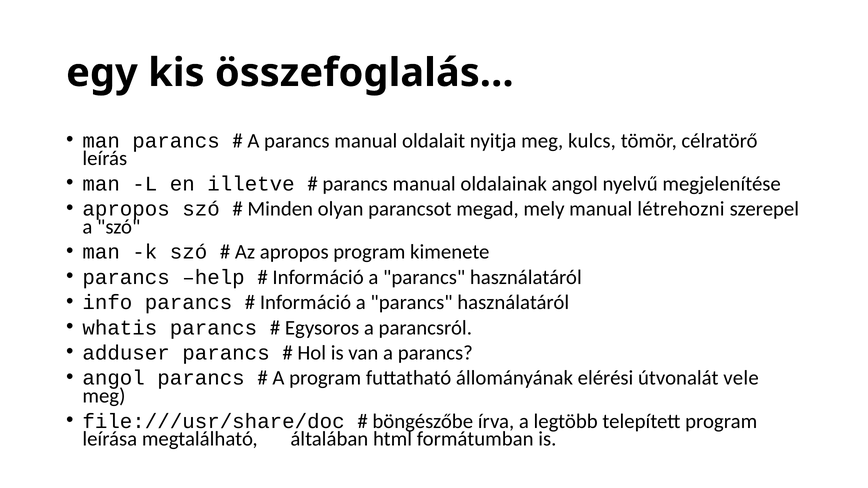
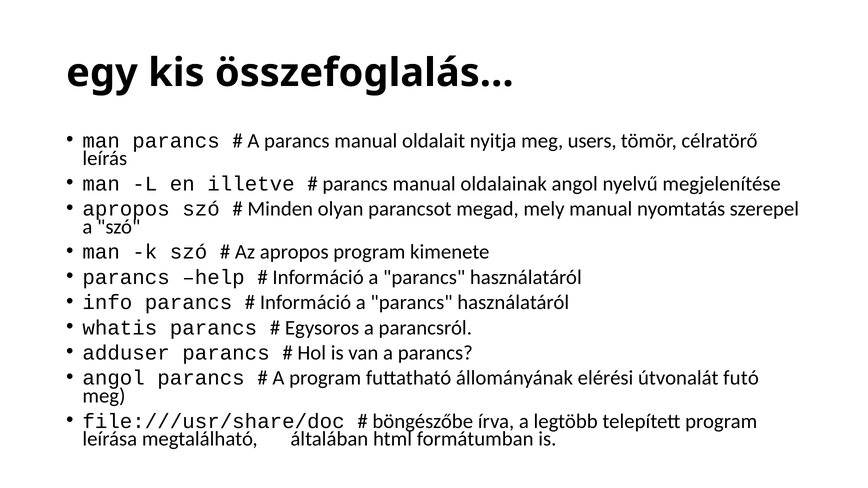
kulcs: kulcs -> users
létrehozni: létrehozni -> nyomtatás
vele: vele -> futó
